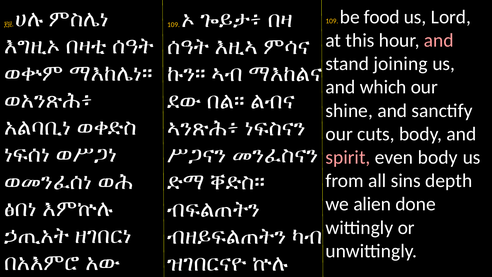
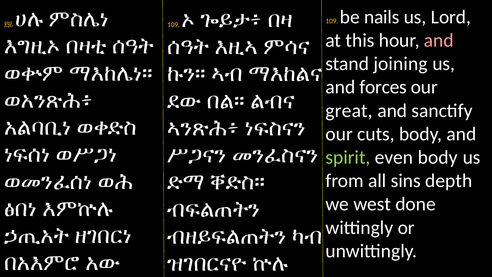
food: food -> nails
which: which -> forces
shine: shine -> great
spirit colour: pink -> light green
alien: alien -> west
